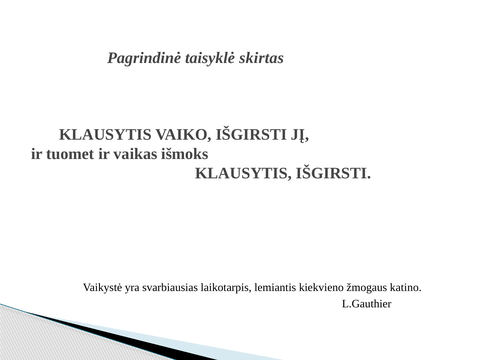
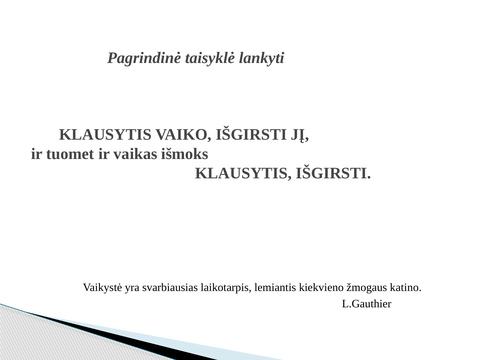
skirtas: skirtas -> lankyti
